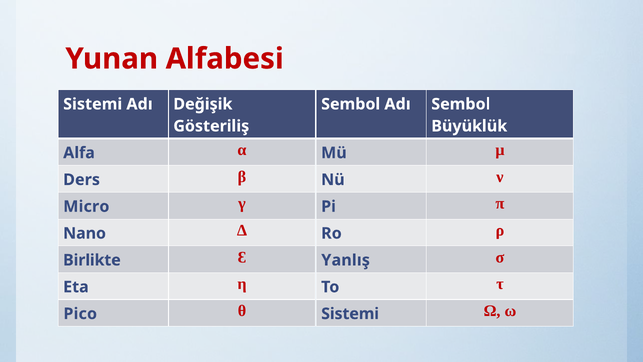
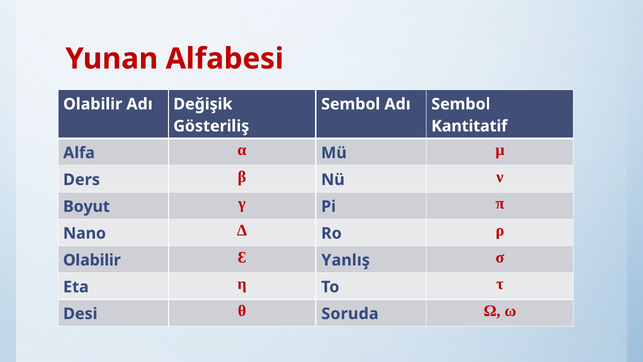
Sistemi at (93, 104): Sistemi -> Olabilir
Büyüklük: Büyüklük -> Kantitatif
Micro: Micro -> Boyut
Birlikte at (92, 260): Birlikte -> Olabilir
Pico: Pico -> Desi
Sistemi at (350, 314): Sistemi -> Soruda
